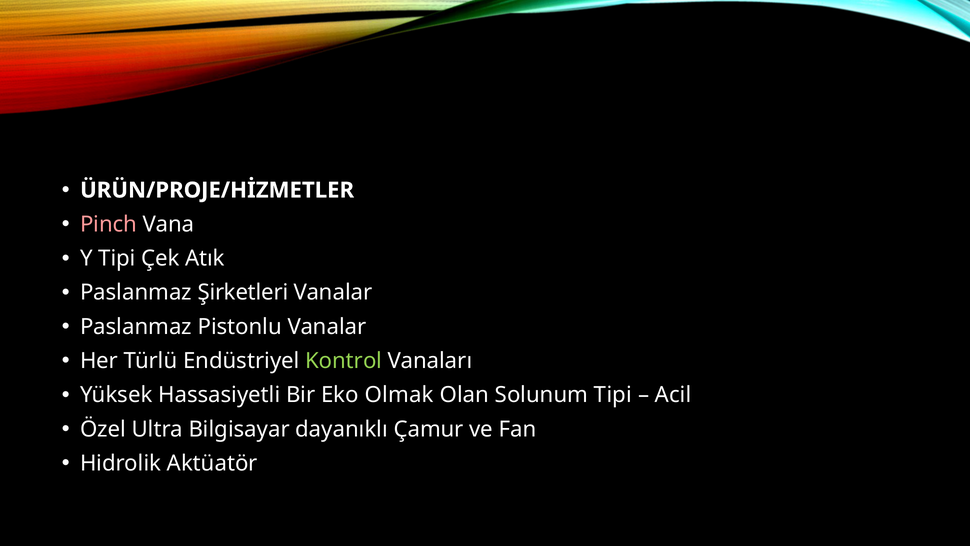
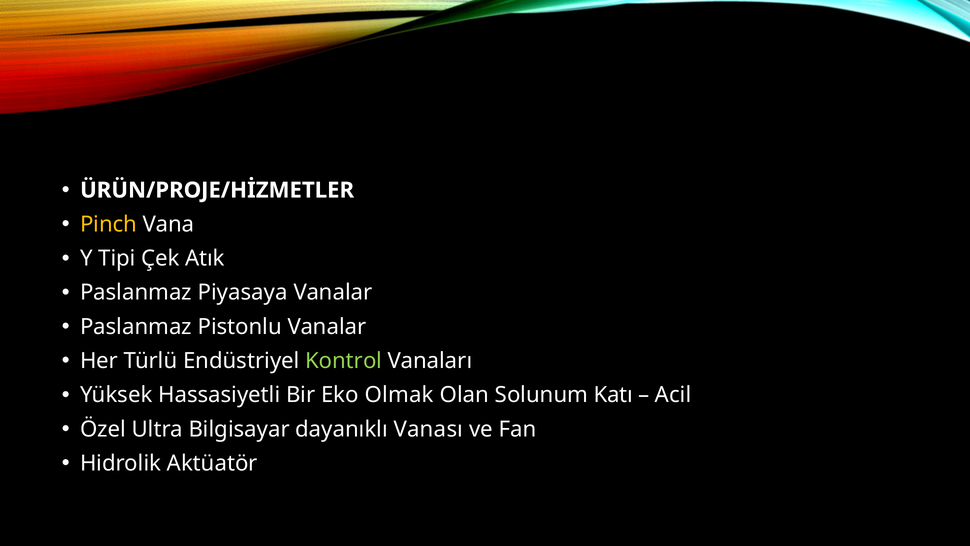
Pinch colour: pink -> yellow
Şirketleri: Şirketleri -> Piyasaya
Solunum Tipi: Tipi -> Katı
Çamur: Çamur -> Vanası
